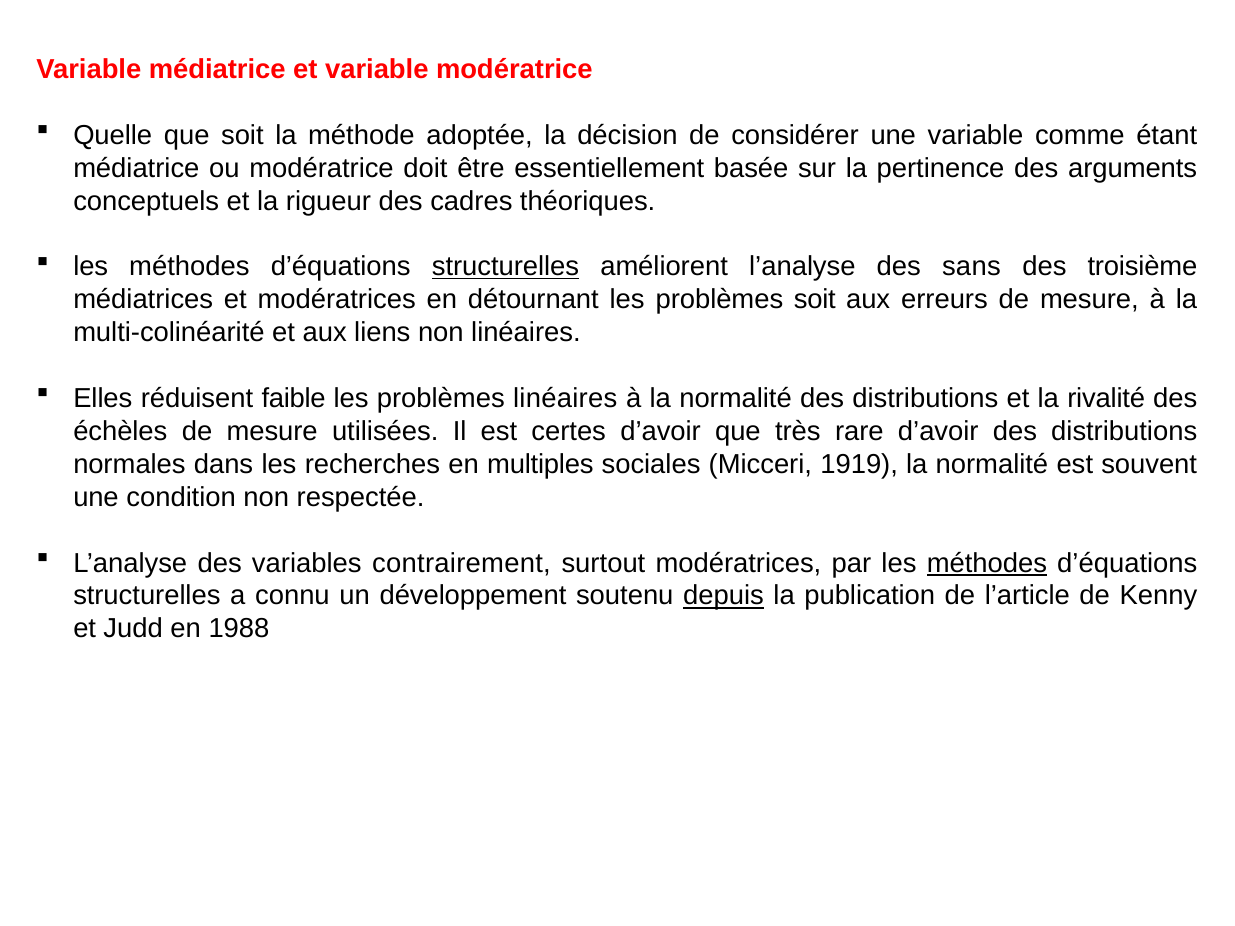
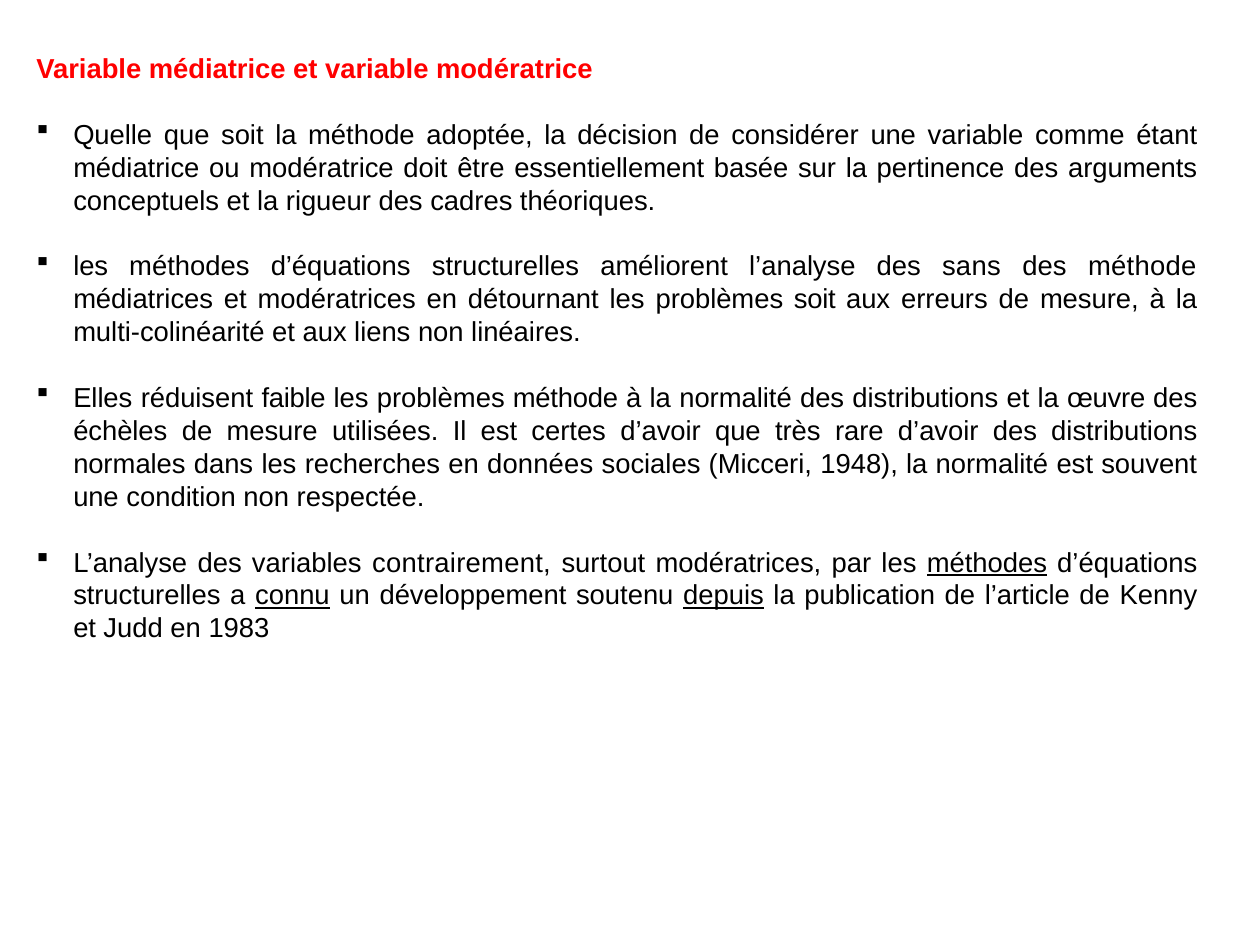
structurelles at (505, 267) underline: present -> none
des troisième: troisième -> méthode
problèmes linéaires: linéaires -> méthode
rivalité: rivalité -> œuvre
multiples: multiples -> données
1919: 1919 -> 1948
connu underline: none -> present
1988: 1988 -> 1983
